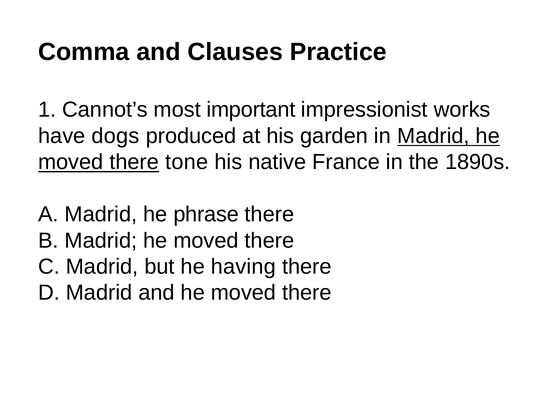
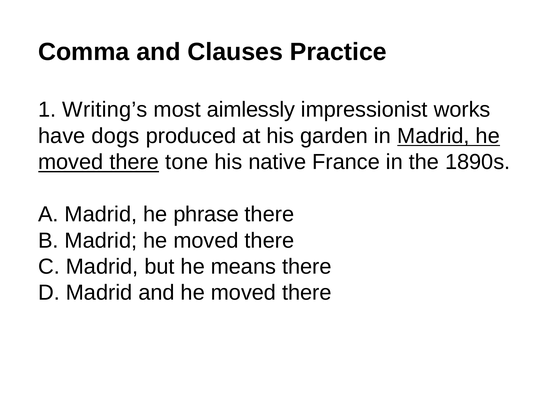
Cannot’s: Cannot’s -> Writing’s
important: important -> aimlessly
having: having -> means
